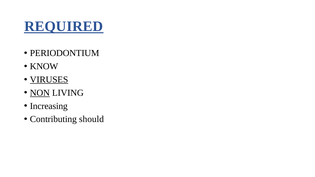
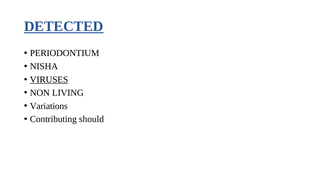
REQUIRED: REQUIRED -> DETECTED
KNOW: KNOW -> NISHA
NON underline: present -> none
Increasing: Increasing -> Variations
